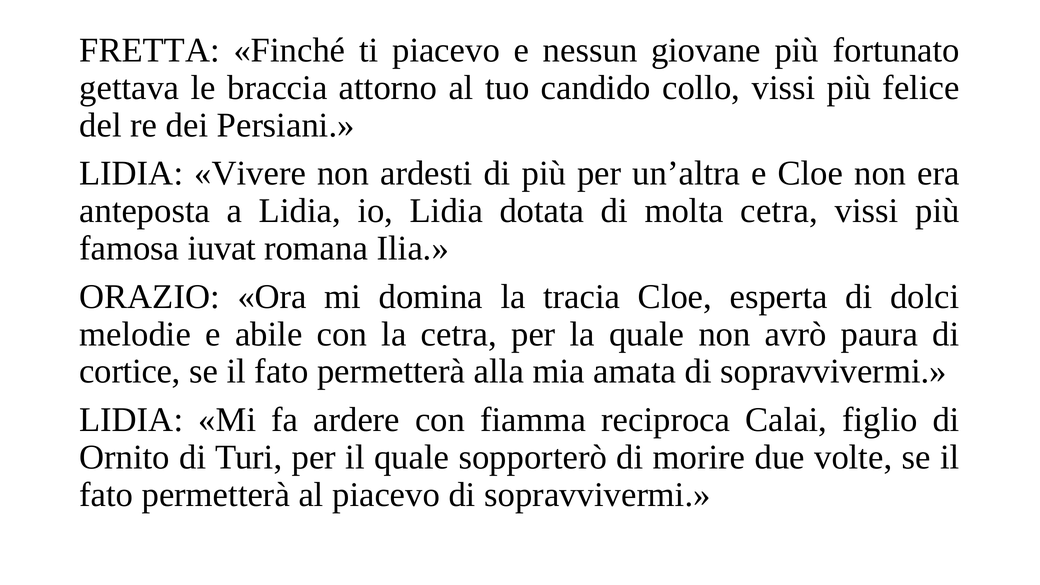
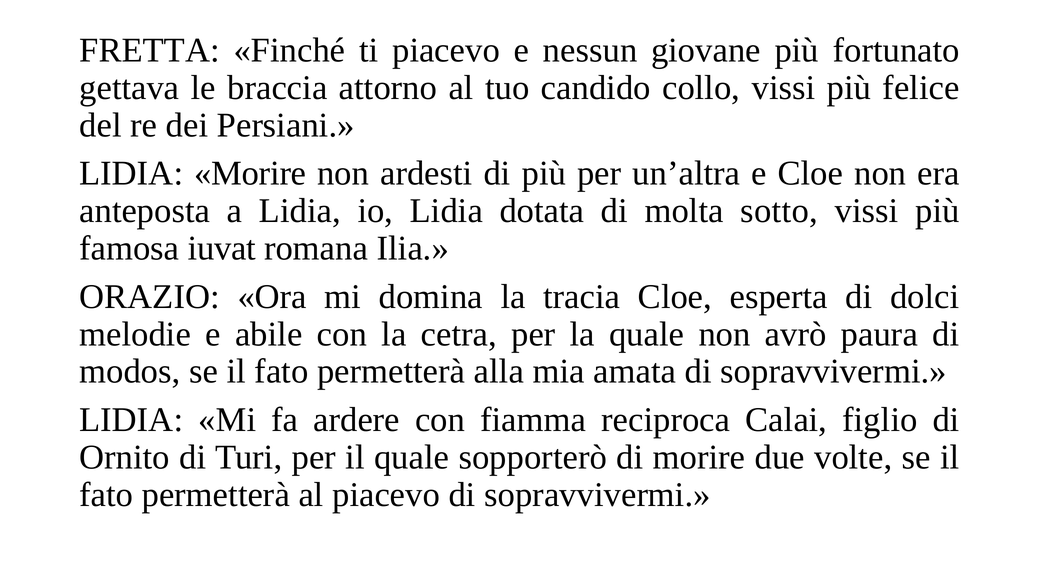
LIDIA Vivere: Vivere -> Morire
molta cetra: cetra -> sotto
cortice: cortice -> modos
